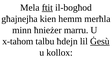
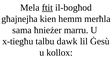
minn: minn -> sama
x-tahom: x-tahom -> x-tiegħu
ħdejn: ħdejn -> dawk
Ġesù underline: present -> none
